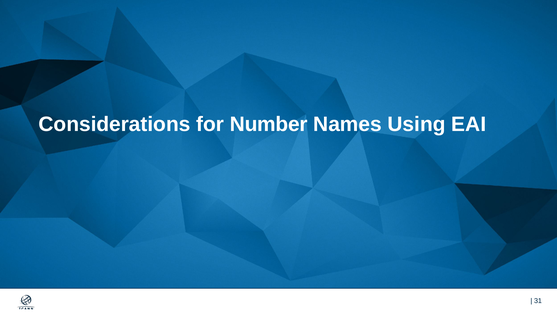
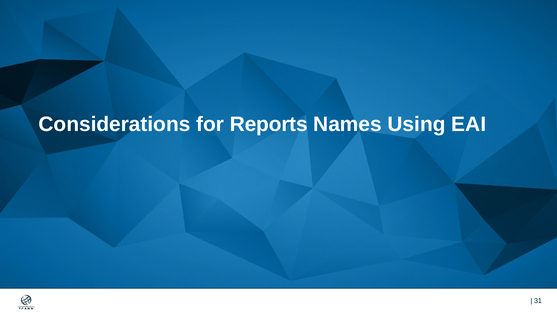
Number: Number -> Reports
